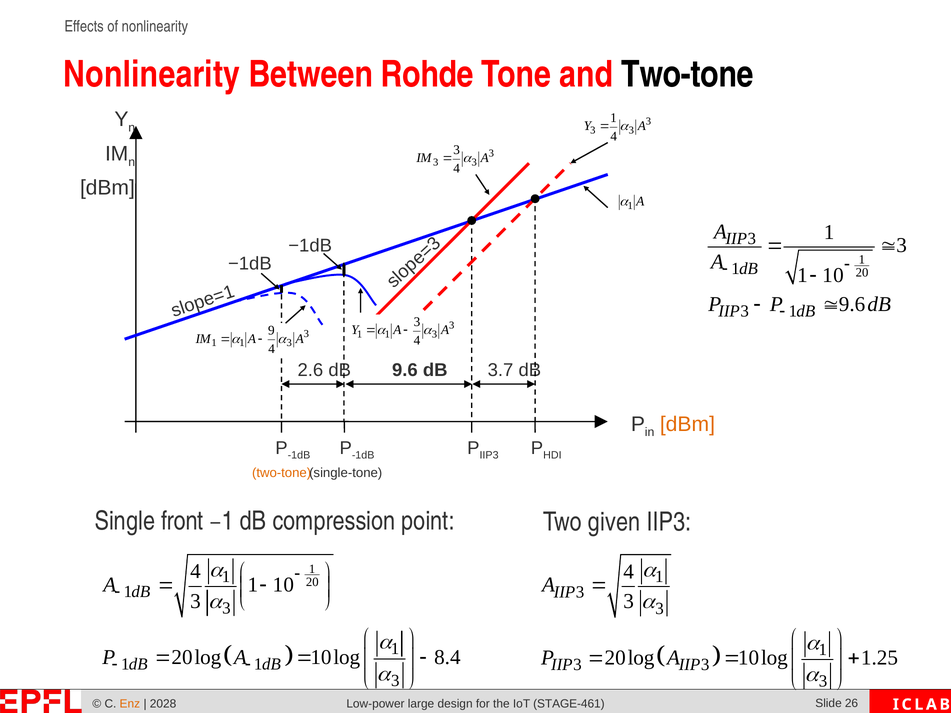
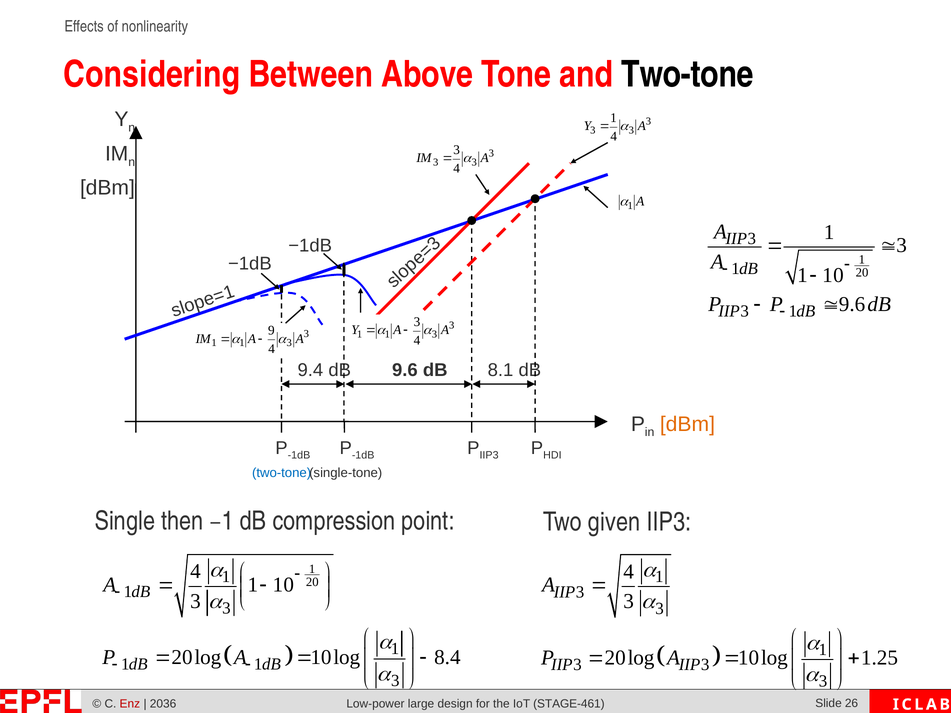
Nonlinearity at (152, 75): Nonlinearity -> Considering
Rohde: Rohde -> Above
2.6: 2.6 -> 9.4
3.7: 3.7 -> 8.1
two-tone at (282, 473) colour: orange -> blue
front: front -> then
Enz colour: orange -> red
2028: 2028 -> 2036
